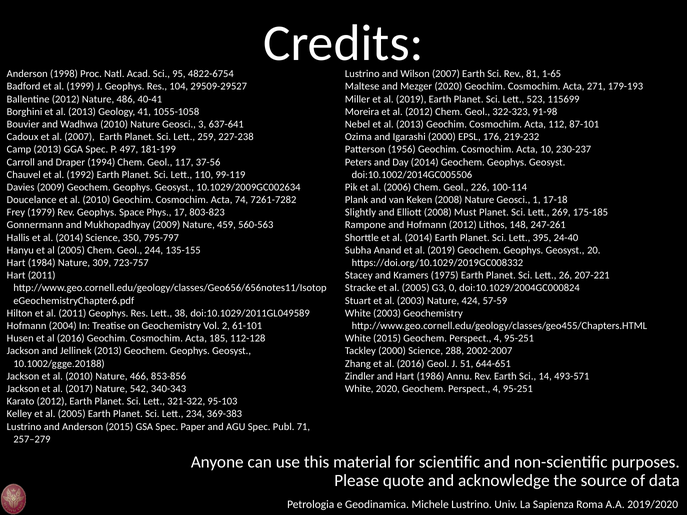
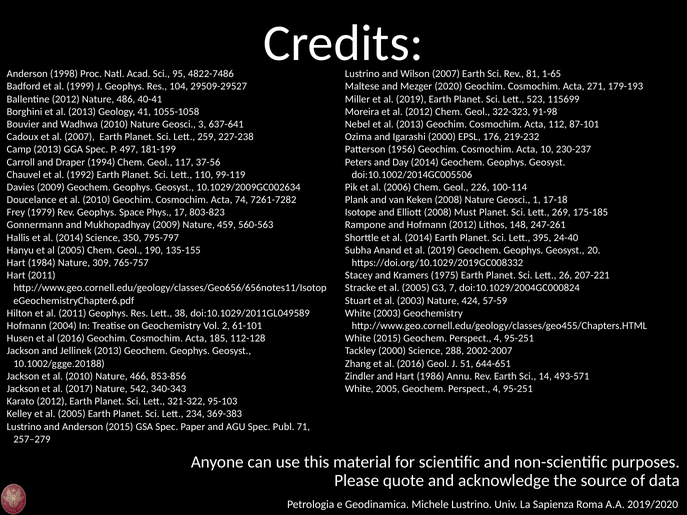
4822-6754: 4822-6754 -> 4822-7486
Slightly: Slightly -> Isotope
244: 244 -> 190
723-757: 723-757 -> 765-757
0: 0 -> 7
White 2020: 2020 -> 2005
